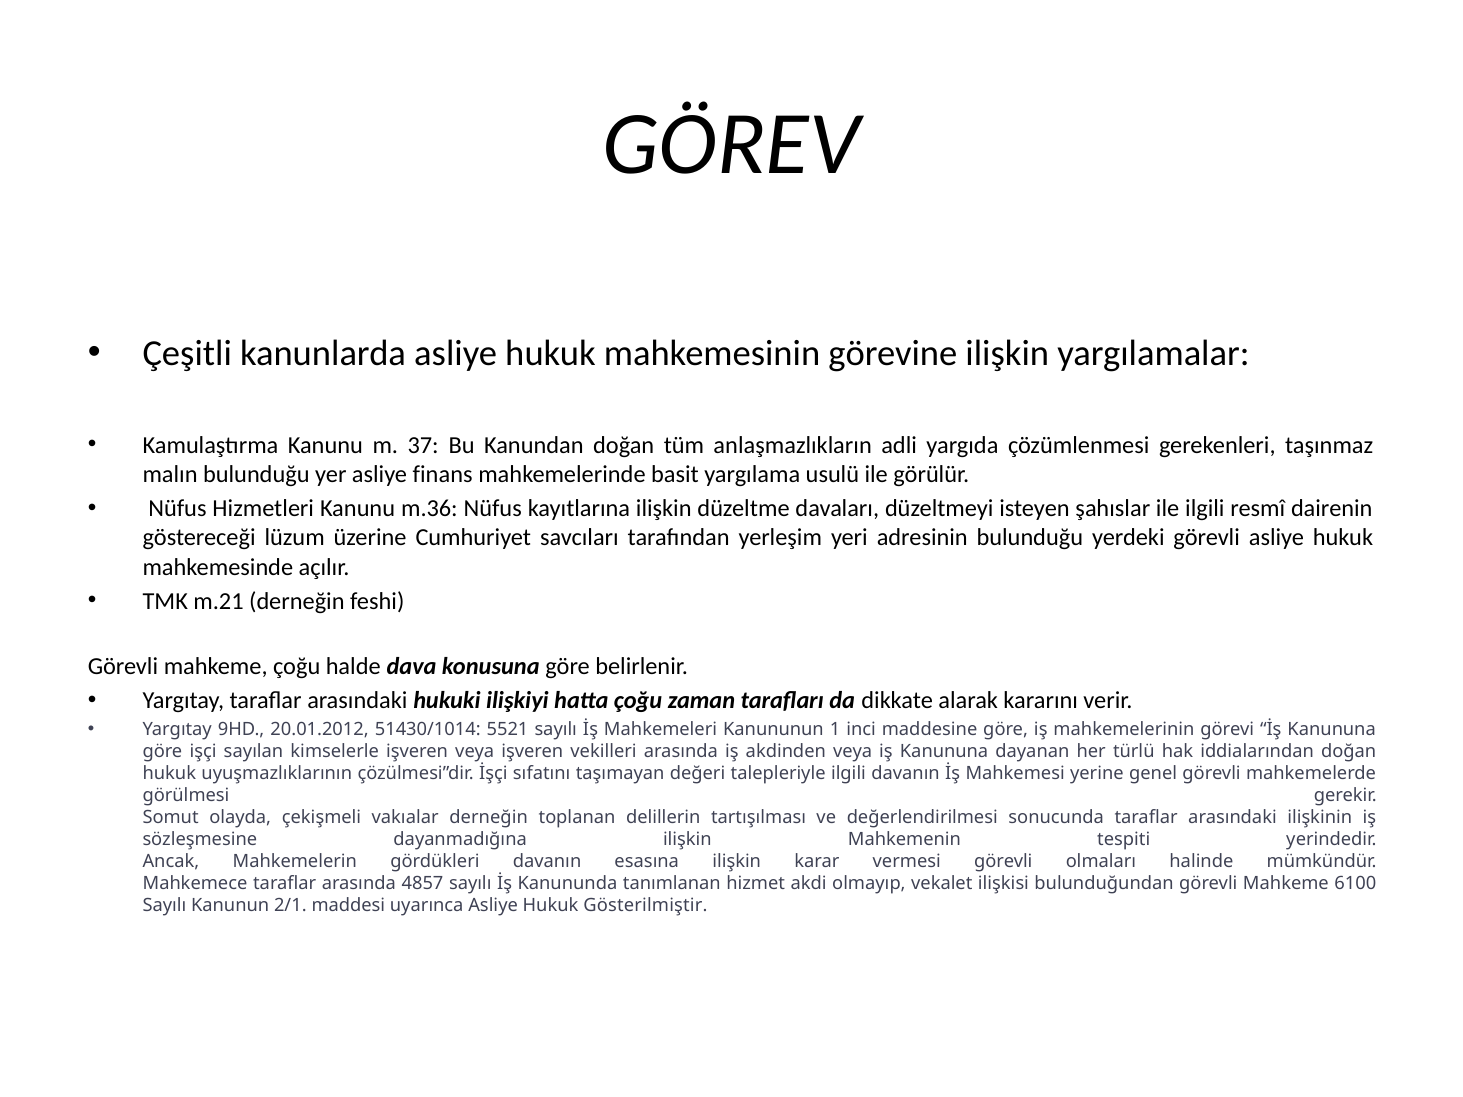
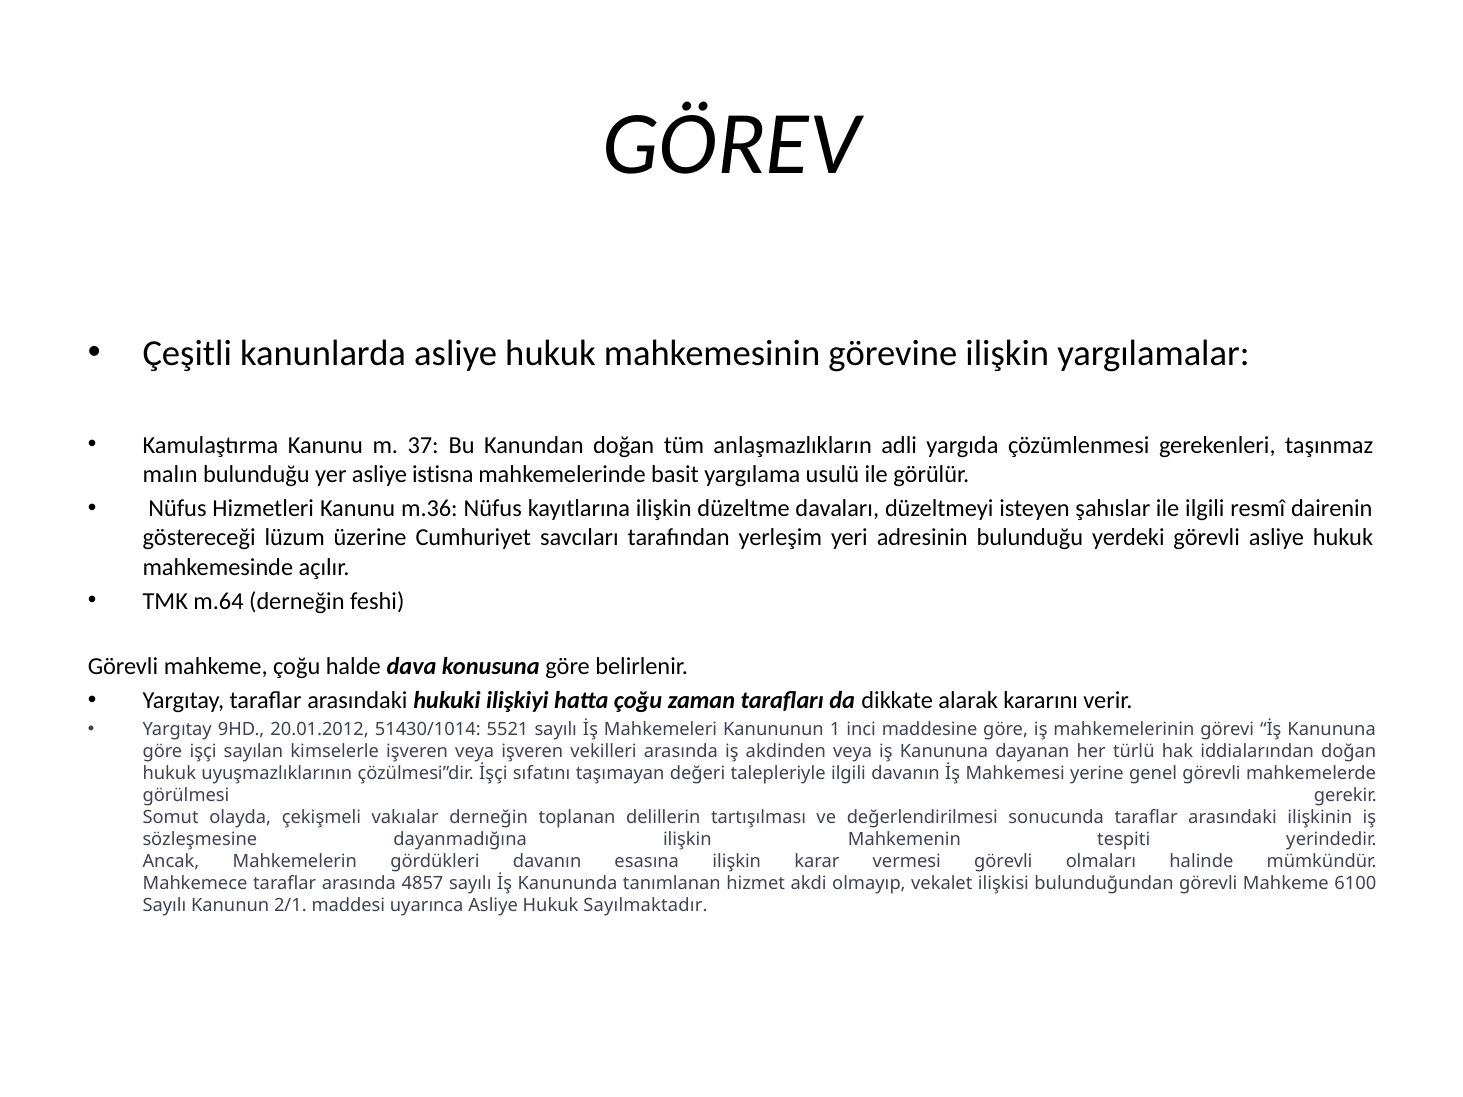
finans: finans -> istisna
m.21: m.21 -> m.64
Gösterilmiştir: Gösterilmiştir -> Sayılmaktadır
